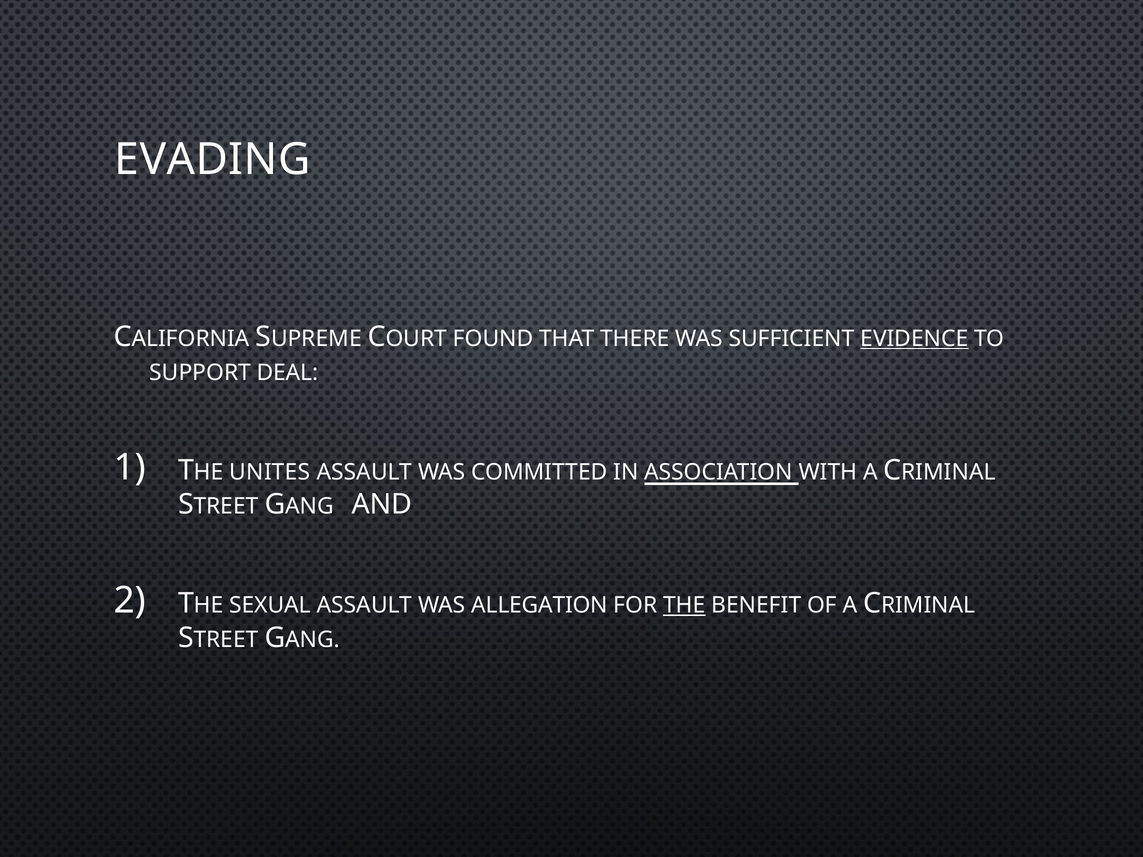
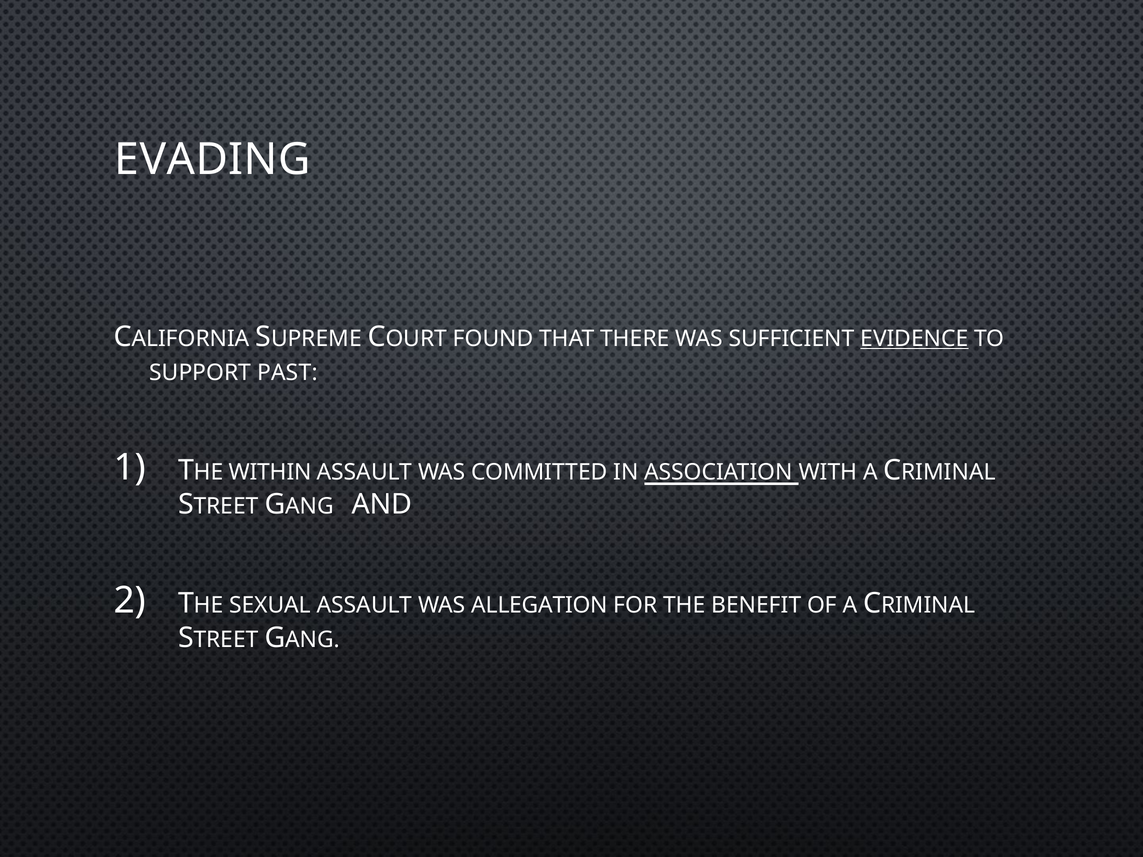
DEAL: DEAL -> PAST
UNITES: UNITES -> WITHIN
THE underline: present -> none
